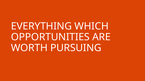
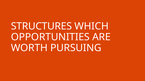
EVERYTHING: EVERYTHING -> STRUCTURES
